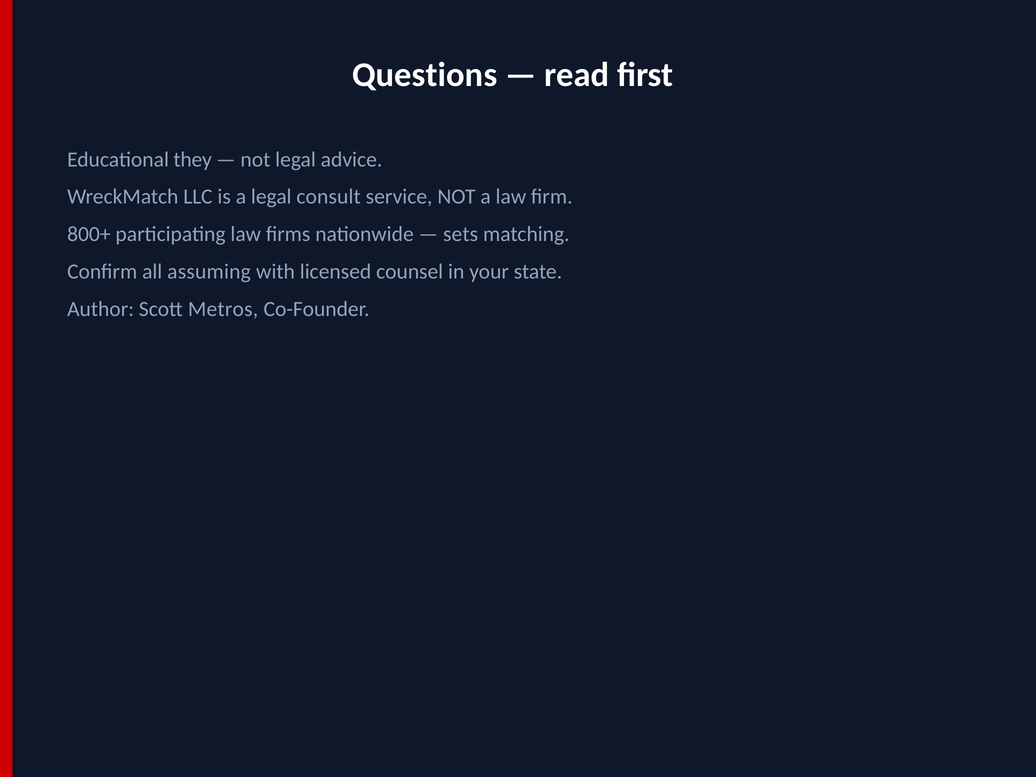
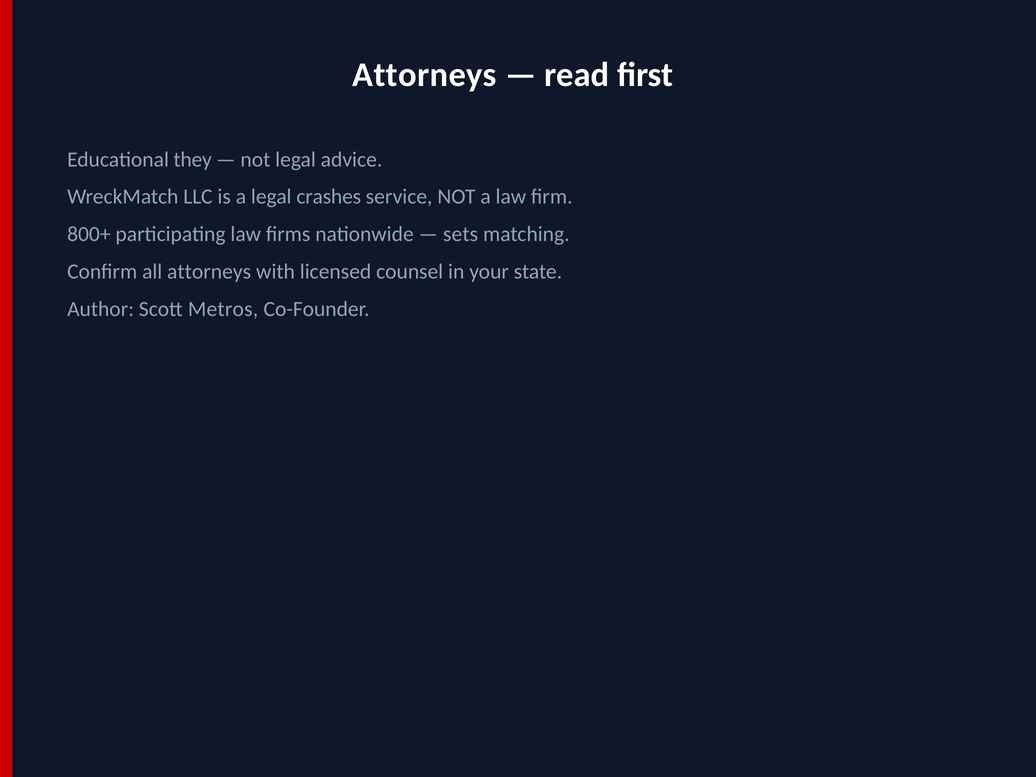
Questions at (425, 75): Questions -> Attorneys
consult: consult -> crashes
all assuming: assuming -> attorneys
